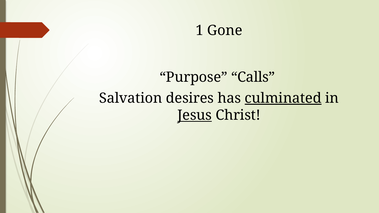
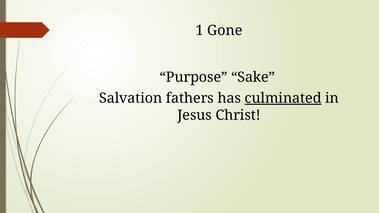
Calls: Calls -> Sake
desires: desires -> fathers
Jesus underline: present -> none
